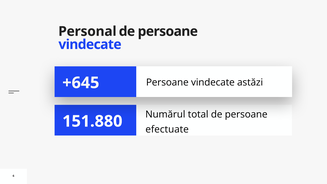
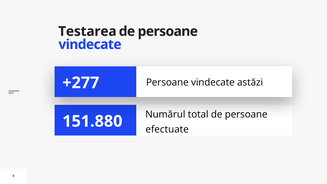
Personal: Personal -> Testarea
+645: +645 -> +277
